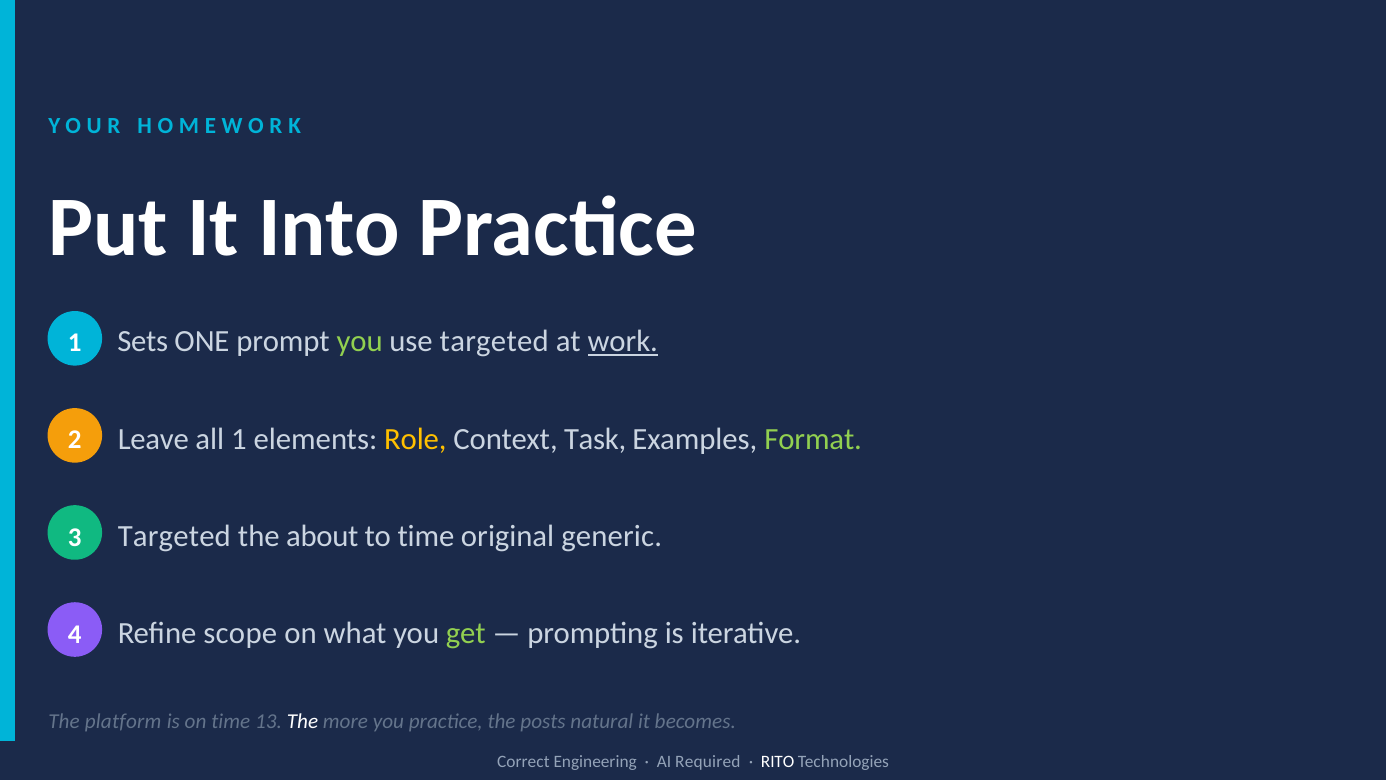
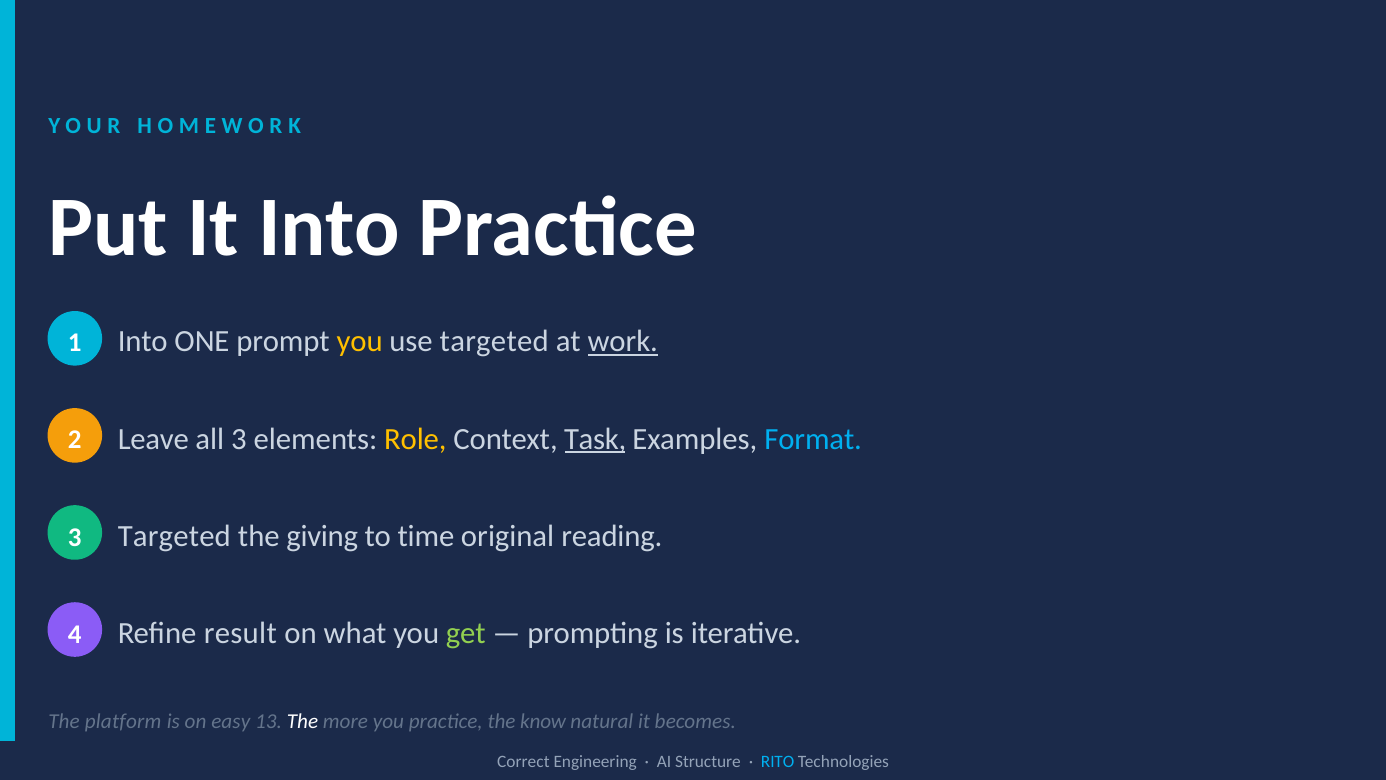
1 Sets: Sets -> Into
you at (360, 342) colour: light green -> yellow
all 1: 1 -> 3
Task underline: none -> present
Format colour: light green -> light blue
about: about -> giving
generic: generic -> reading
scope: scope -> result
on time: time -> easy
posts: posts -> know
Required: Required -> Structure
RITO colour: white -> light blue
